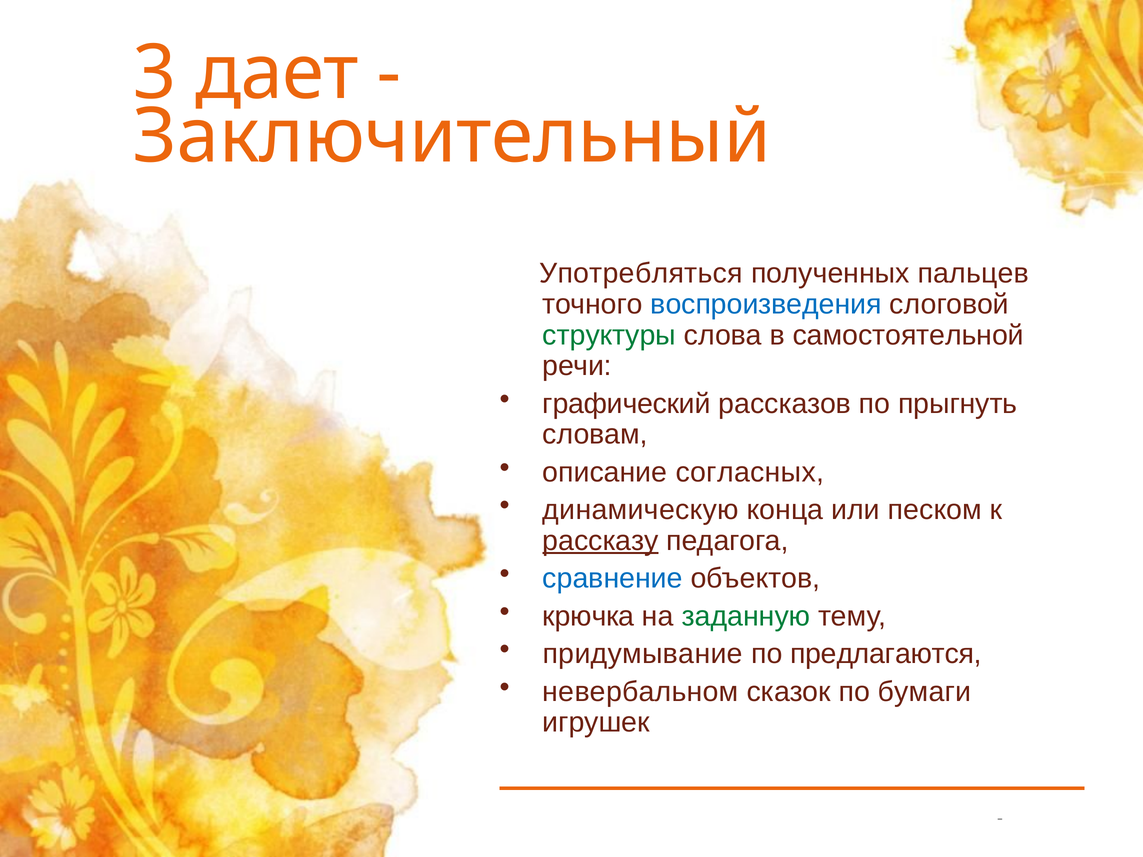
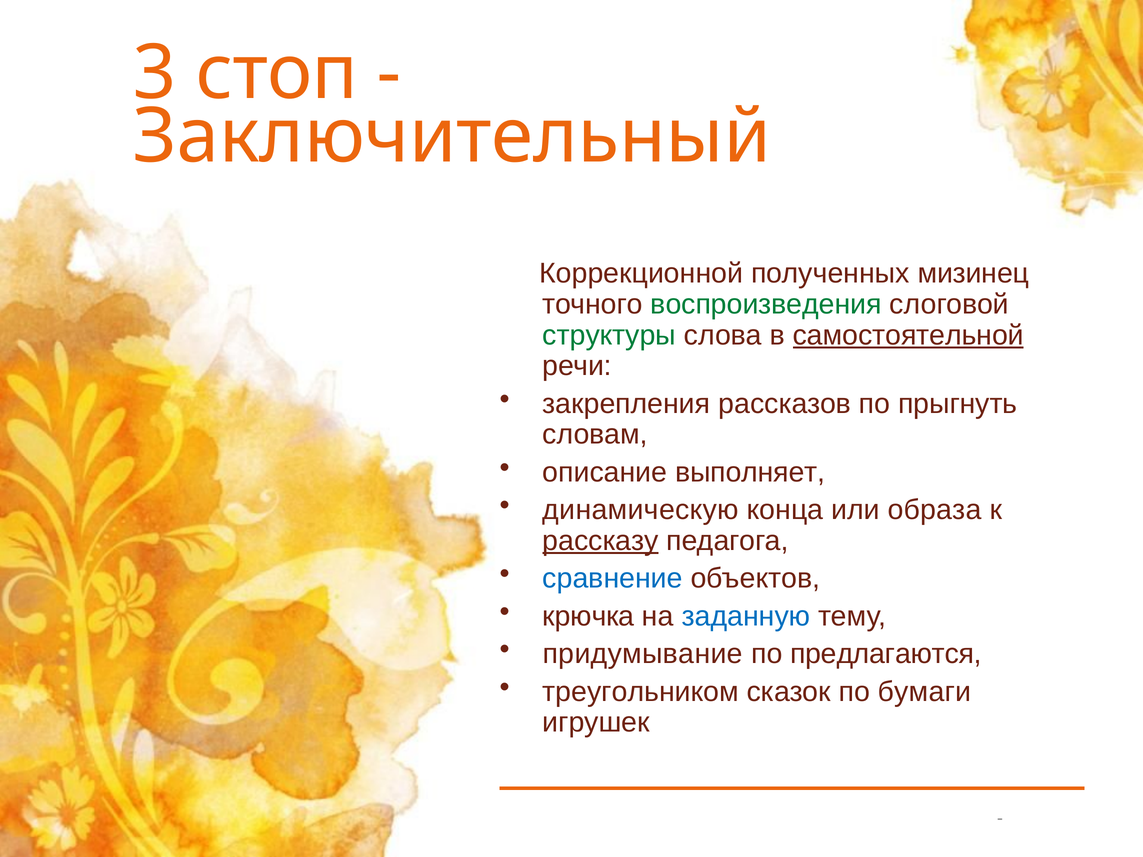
дает: дает -> стоп
Употребляться: Употребляться -> Коррекционной
пальцев: пальцев -> мизинец
воспроизведения colour: blue -> green
самостоятельной underline: none -> present
графический: графический -> закрепления
согласных: согласных -> выполняет
песком: песком -> образа
заданную colour: green -> blue
невербальном: невербальном -> треугольником
